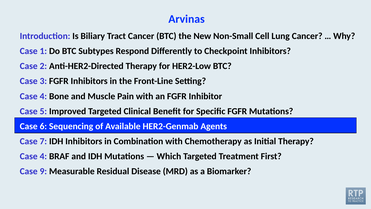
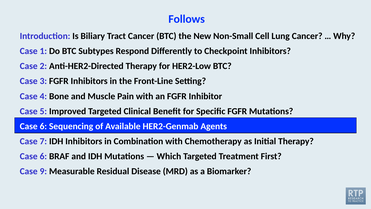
Arvinas: Arvinas -> Follows
4 at (43, 156): 4 -> 6
